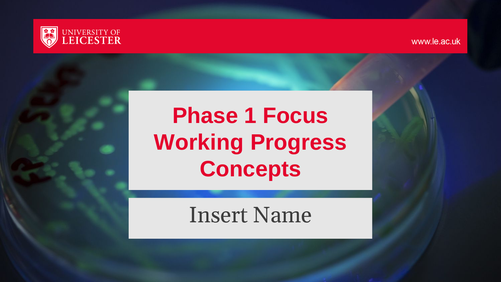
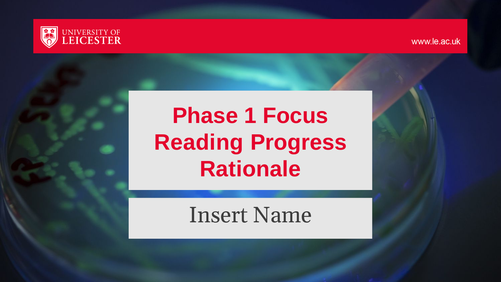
Working: Working -> Reading
Concepts: Concepts -> Rationale
